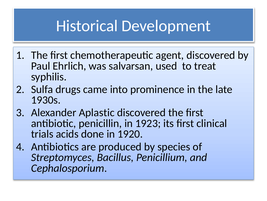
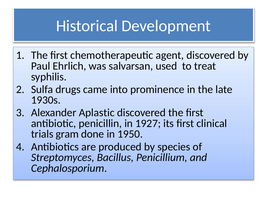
1923: 1923 -> 1927
acids: acids -> gram
1920: 1920 -> 1950
